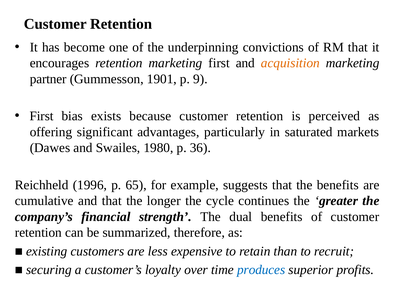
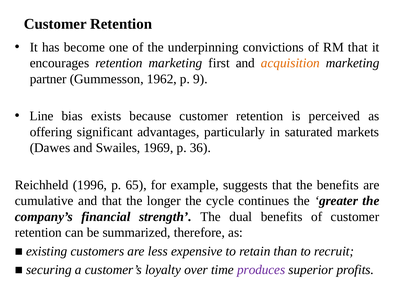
1901: 1901 -> 1962
First at (42, 116): First -> Line
1980: 1980 -> 1969
produces colour: blue -> purple
